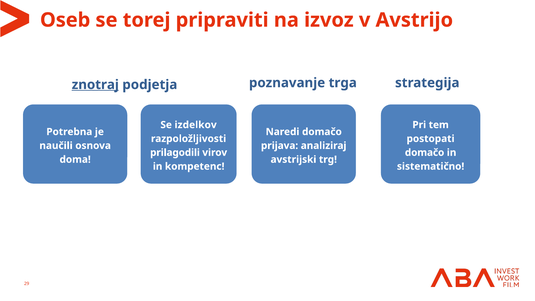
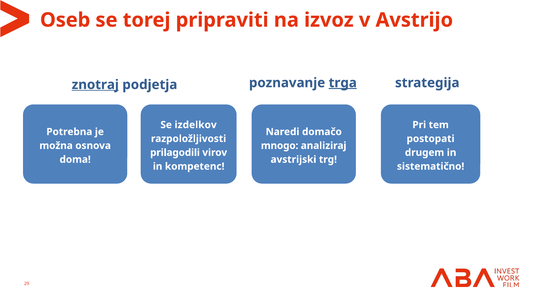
trga underline: none -> present
naučili: naučili -> možna
prijava: prijava -> mnogo
domačo at (425, 152): domačo -> drugem
